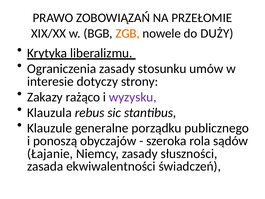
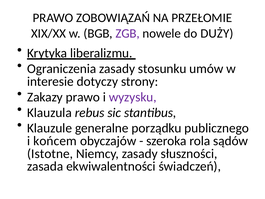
ZGB colour: orange -> purple
Zakazy rażąco: rażąco -> prawo
ponoszą: ponoszą -> końcem
Łajanie: Łajanie -> Istotne
